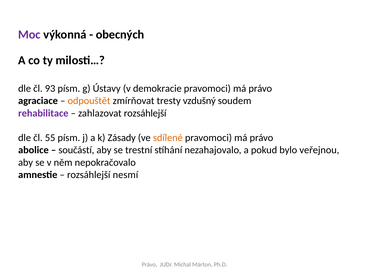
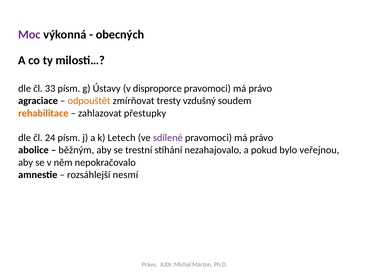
93: 93 -> 33
demokracie: demokracie -> disproporce
rehabilitace colour: purple -> orange
zahlazovat rozsáhlejší: rozsáhlejší -> přestupky
55: 55 -> 24
Zásady: Zásady -> Letech
sdílené colour: orange -> purple
součástí: součástí -> běžným
